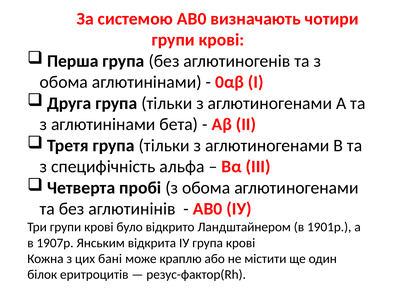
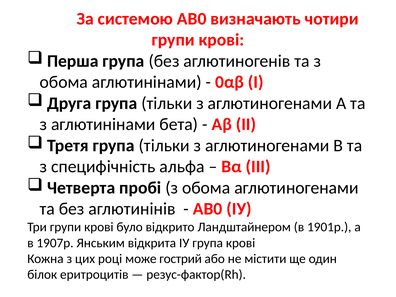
бані: бані -> році
краплю: краплю -> гострий
